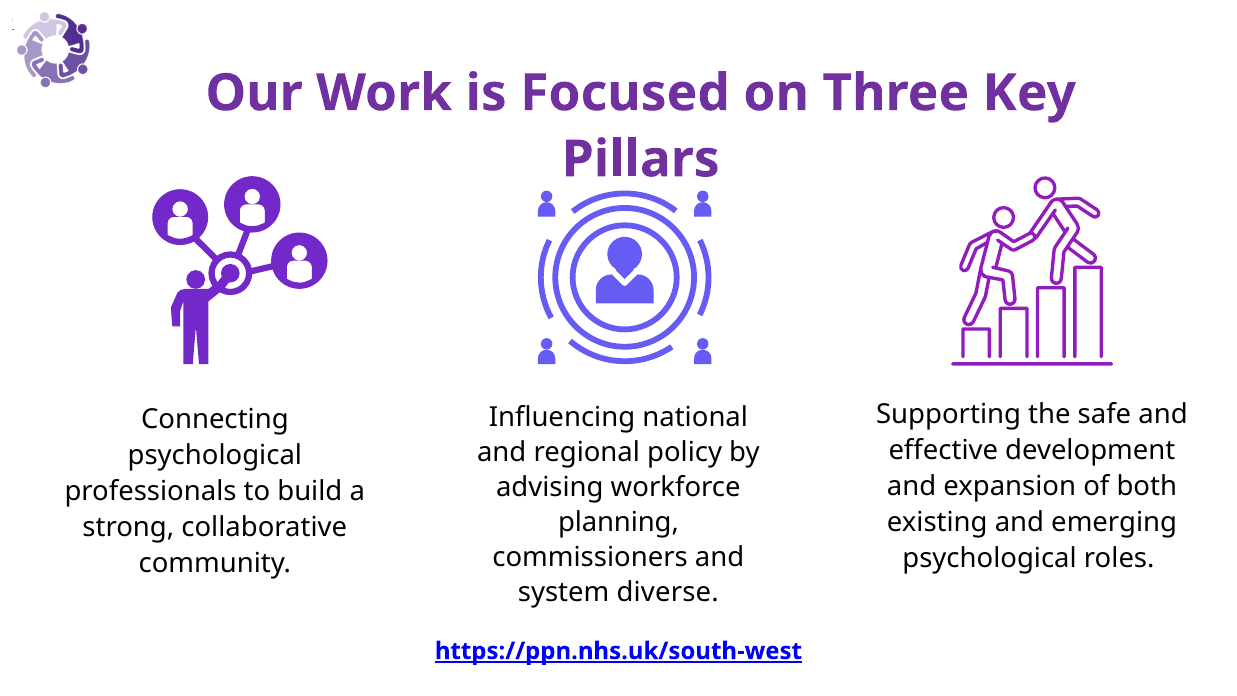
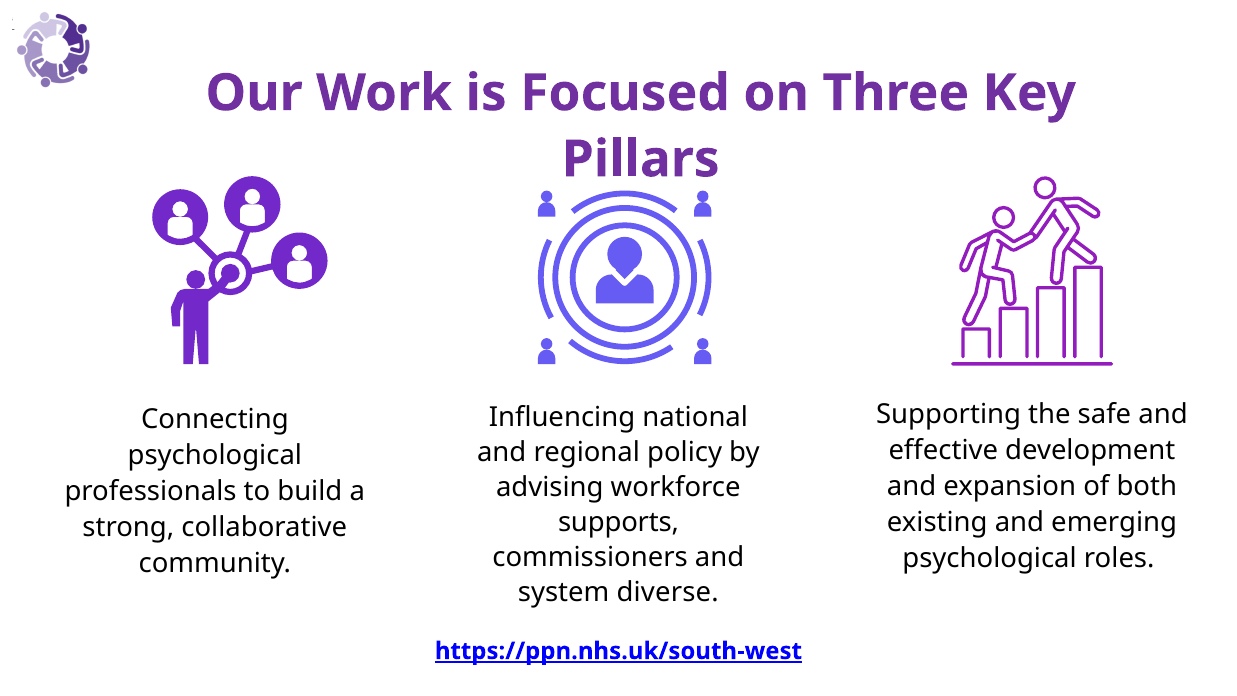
planning: planning -> supports
